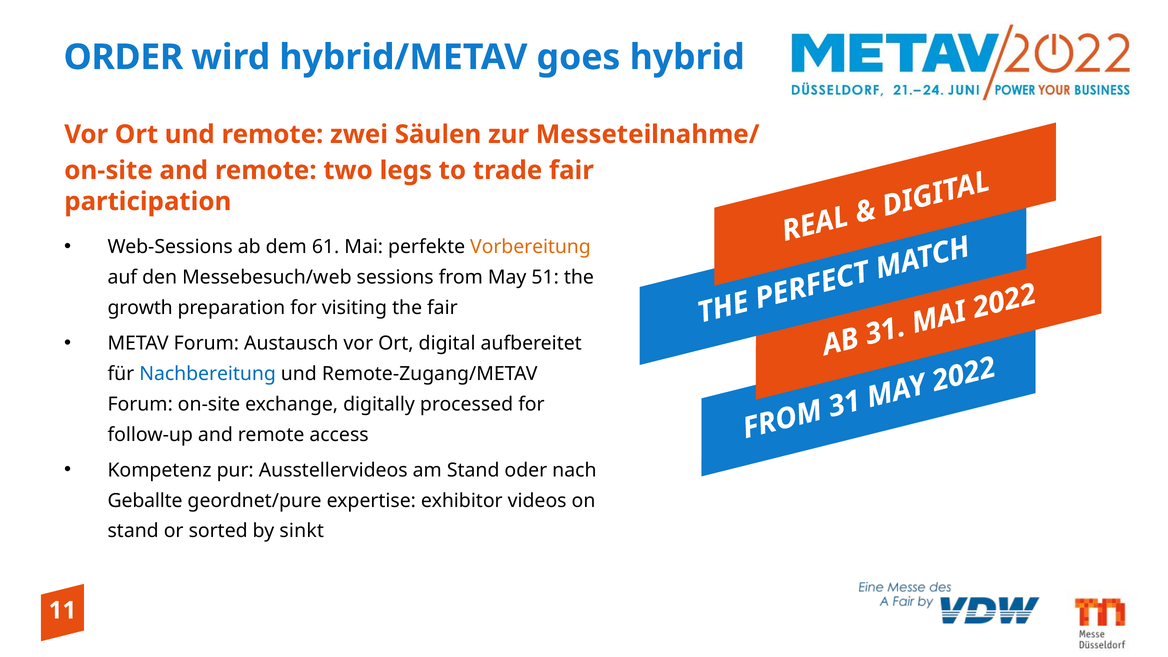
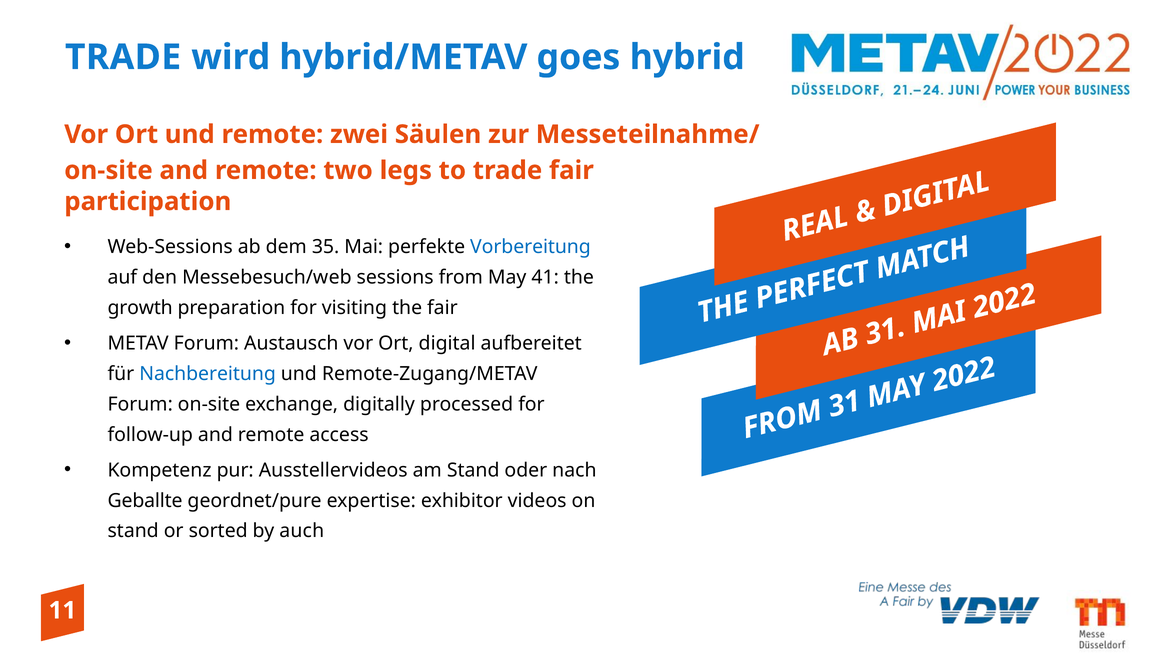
ORDER at (123, 57): ORDER -> TRADE
61: 61 -> 35
Vorbereitung colour: orange -> blue
51: 51 -> 41
sinkt: sinkt -> auch
